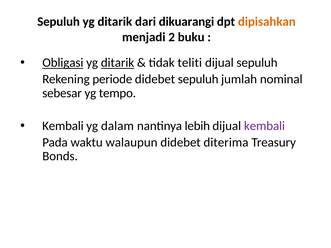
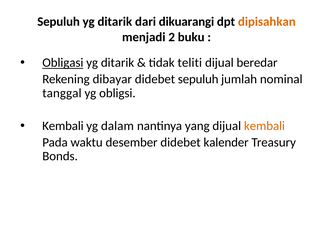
ditarik at (118, 63) underline: present -> none
dijual sepuluh: sepuluh -> beredar
periode: periode -> dibayar
sebesar: sebesar -> tanggal
tempo: tempo -> obligsi
lebih: lebih -> yang
kembali at (264, 126) colour: purple -> orange
walaupun: walaupun -> desember
diterima: diterima -> kalender
